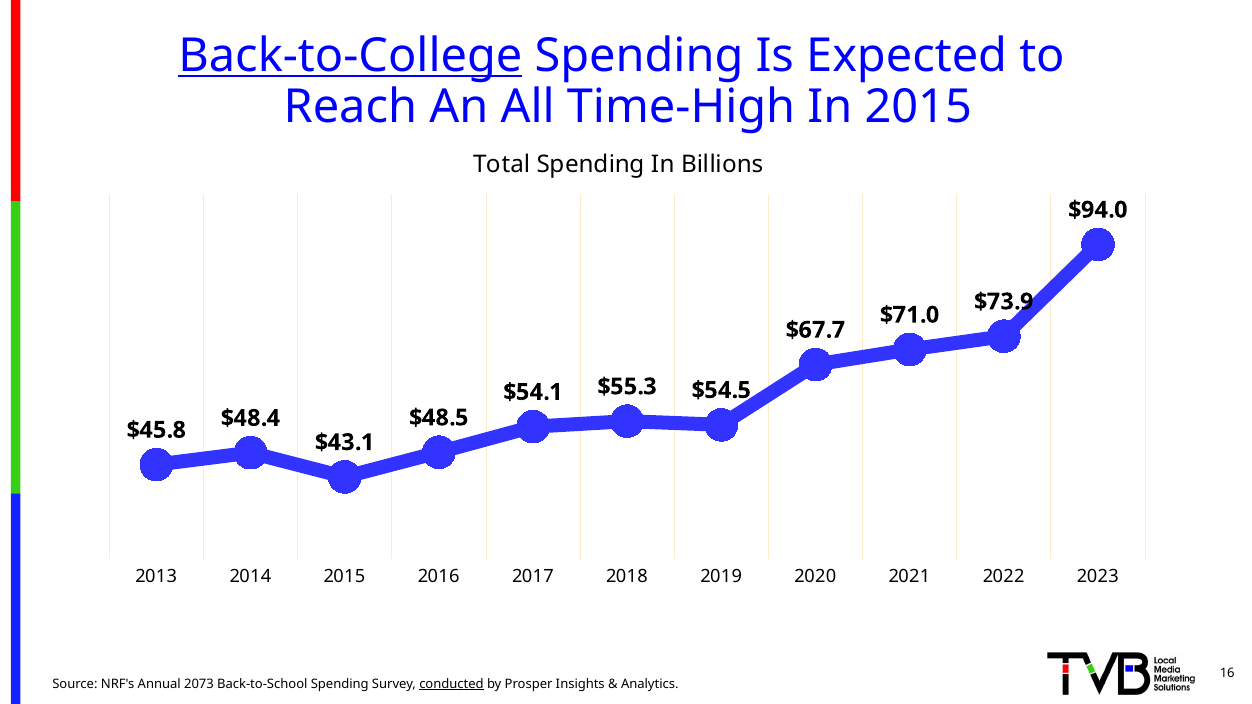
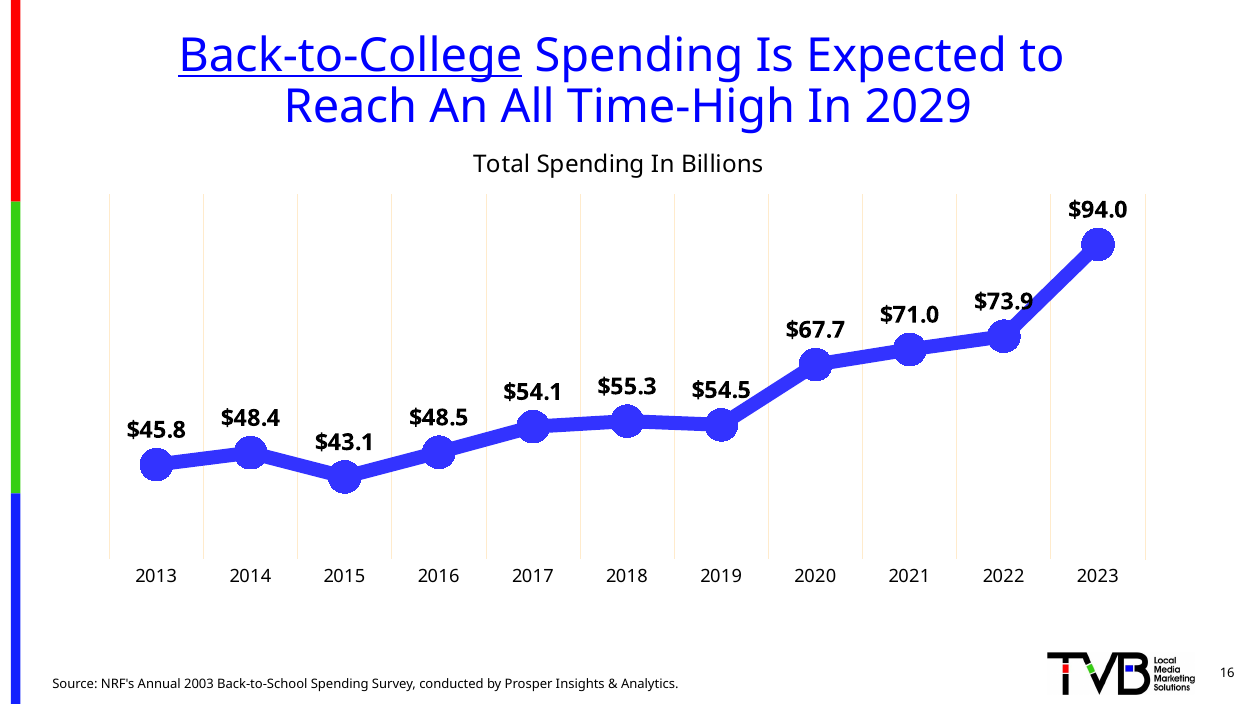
In 2015: 2015 -> 2029
2073: 2073 -> 2003
conducted underline: present -> none
